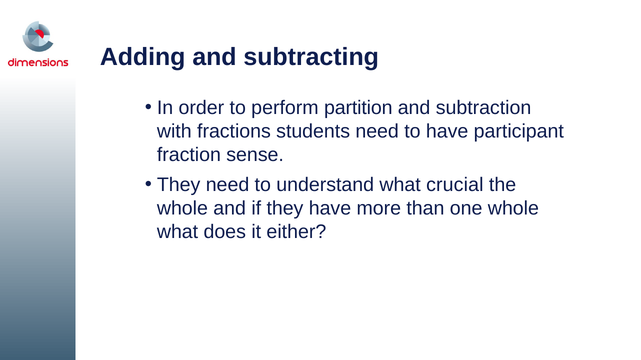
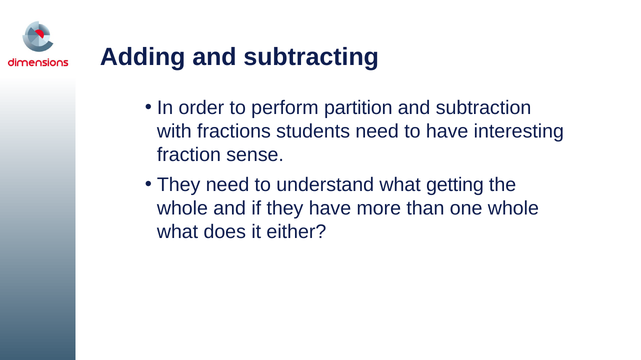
participant: participant -> interesting
crucial: crucial -> getting
